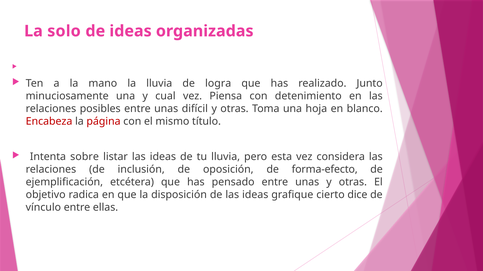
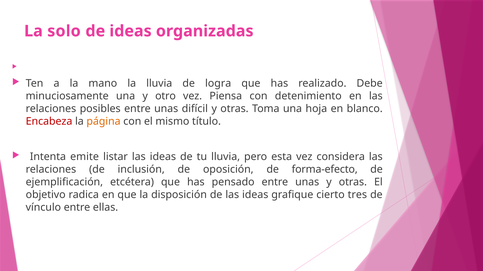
Junto: Junto -> Debe
cual: cual -> otro
página colour: red -> orange
sobre: sobre -> emite
dice: dice -> tres
